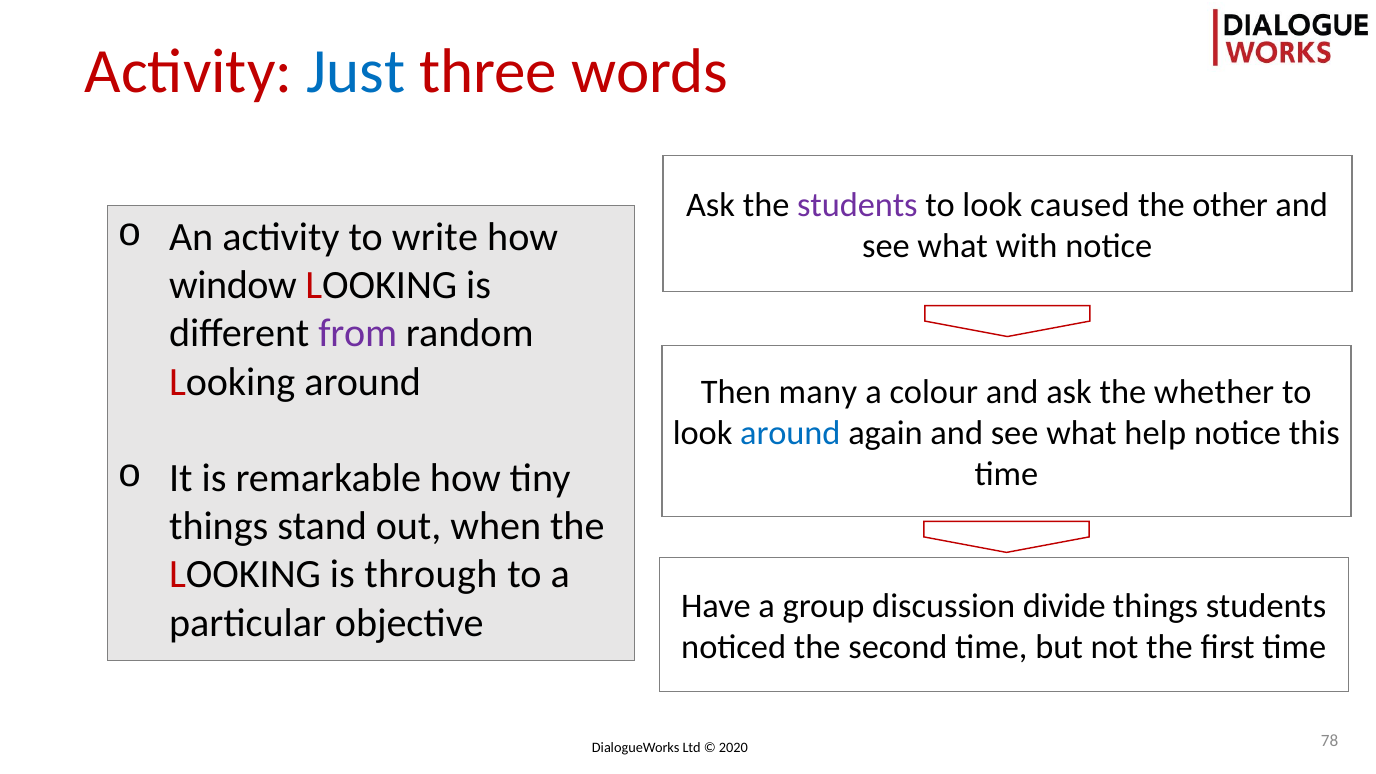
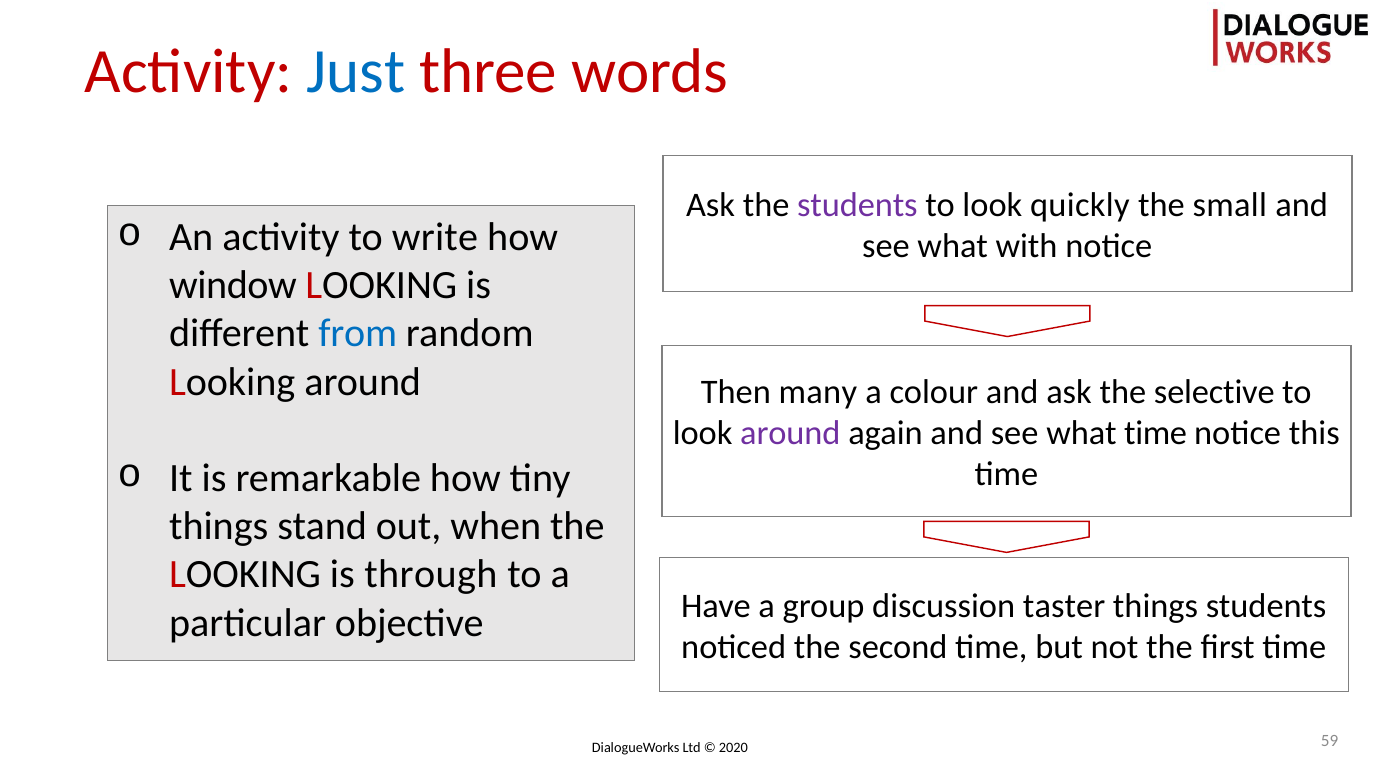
caused: caused -> quickly
other: other -> small
from colour: purple -> blue
whether: whether -> selective
around at (790, 433) colour: blue -> purple
what help: help -> time
divide: divide -> taster
78: 78 -> 59
